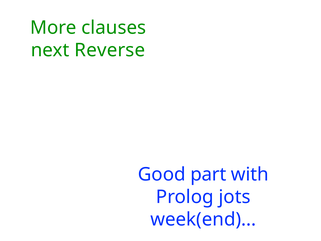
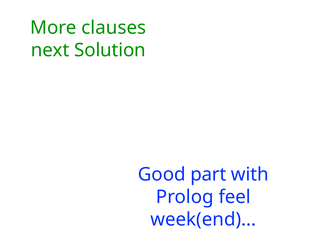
Reverse: Reverse -> Solution
jots: jots -> feel
